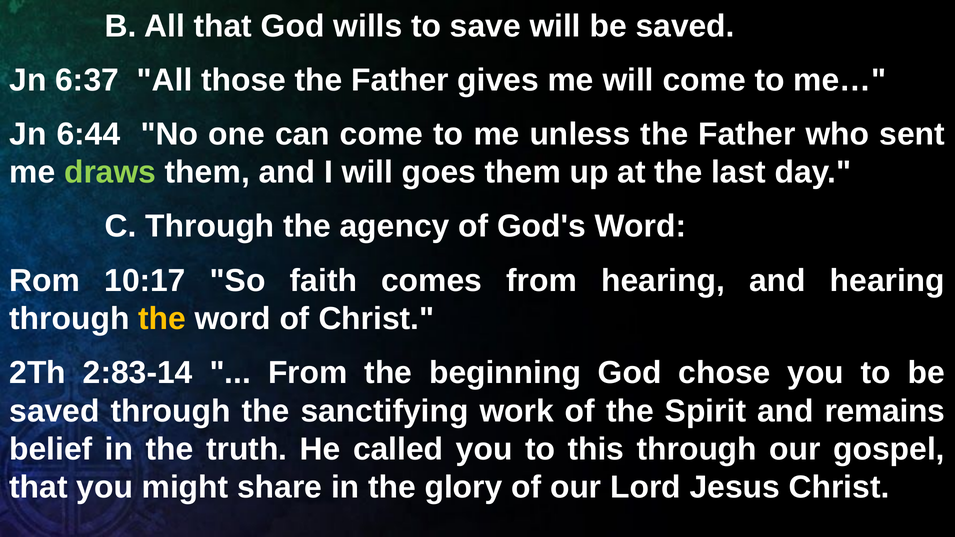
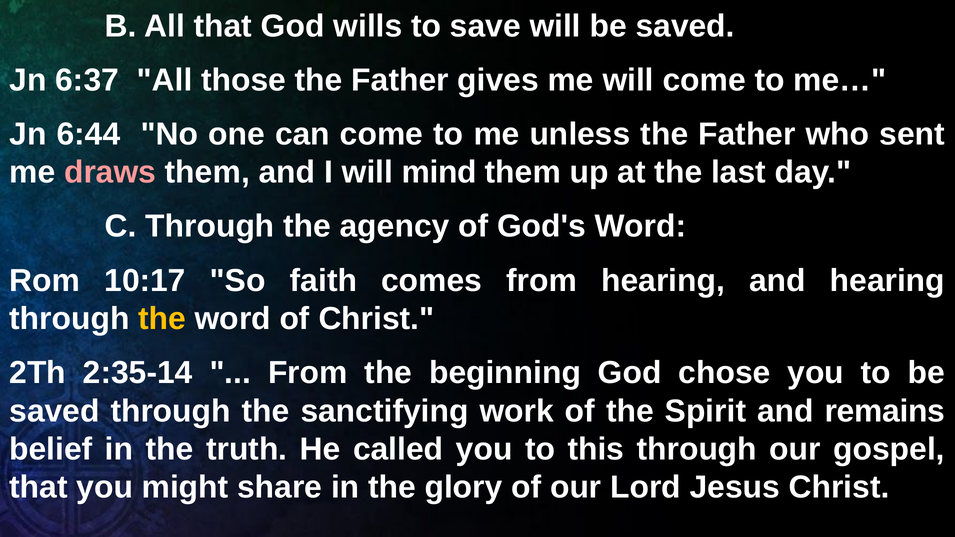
draws colour: light green -> pink
goes: goes -> mind
2:83-14: 2:83-14 -> 2:35-14
